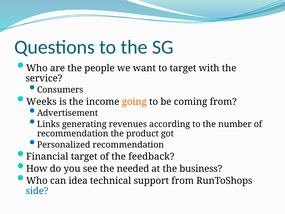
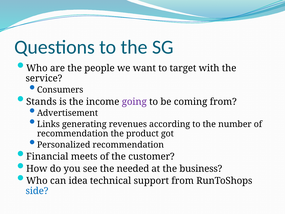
Weeks: Weeks -> Stands
going colour: orange -> purple
Financial target: target -> meets
feedback: feedback -> customer
